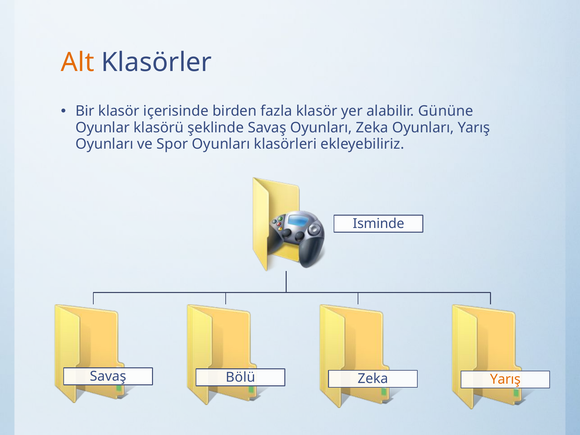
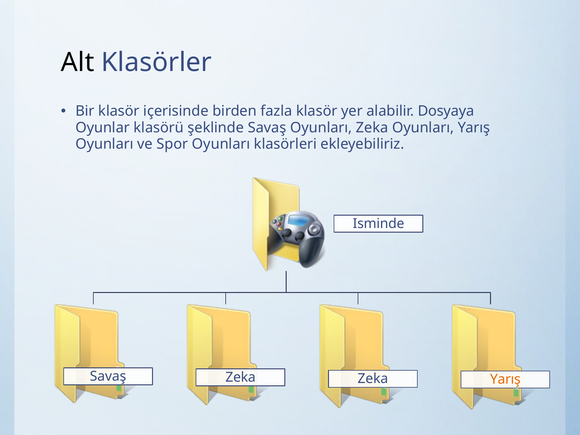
Alt colour: orange -> black
Gününe: Gününe -> Dosyaya
Savaş Bölü: Bölü -> Zeka
